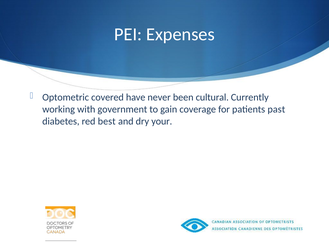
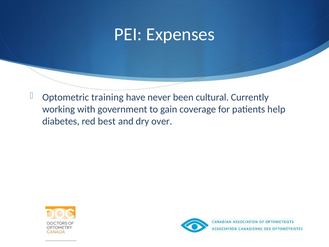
covered: covered -> training
past: past -> help
your: your -> over
